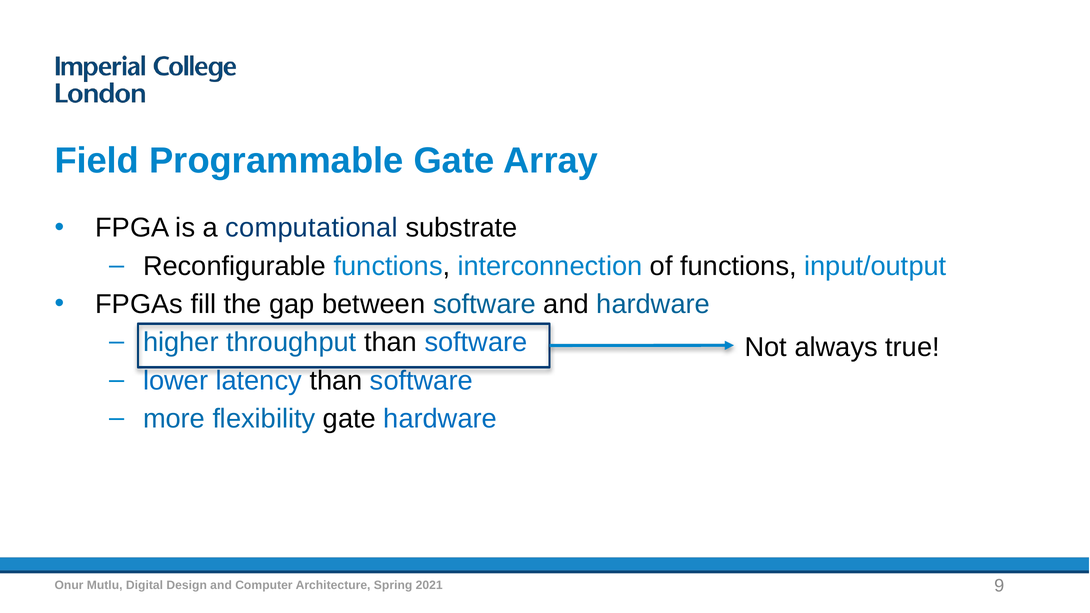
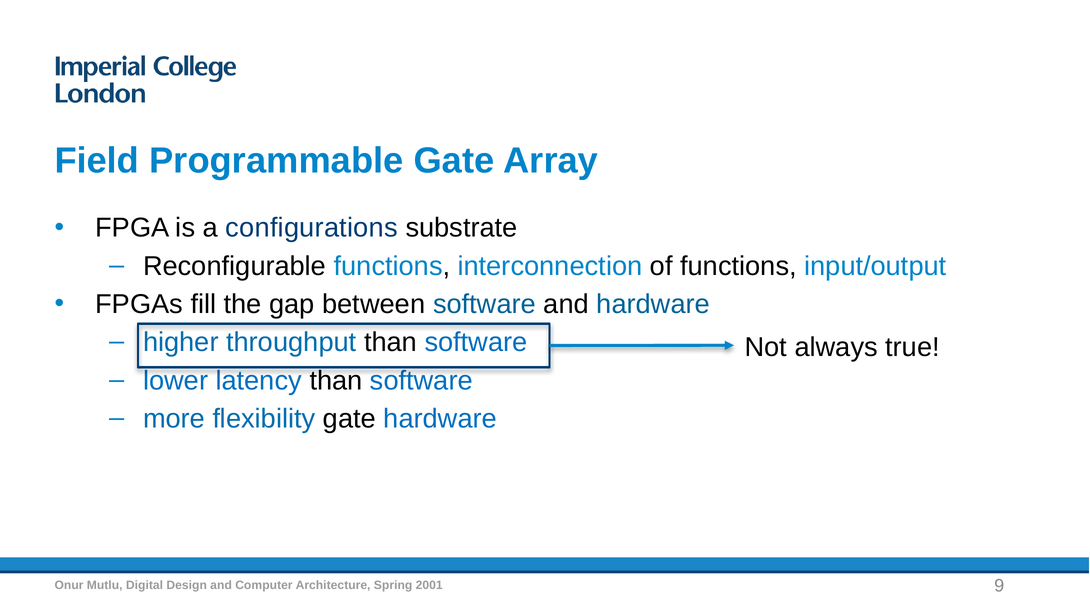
computational: computational -> configurations
2021: 2021 -> 2001
